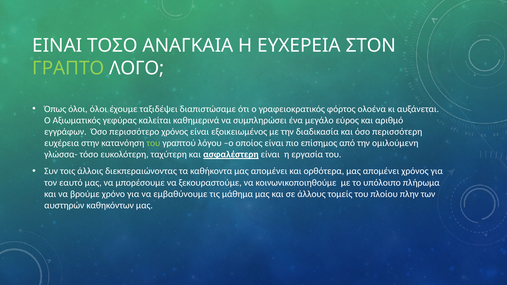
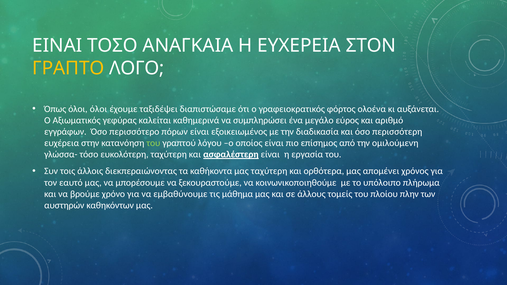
ΓΡΑΠΤΟ colour: light green -> yellow
περισσότερο χρόνος: χρόνος -> πόρων
καθήκοντα μας απομένει: απομένει -> ταχύτερη
